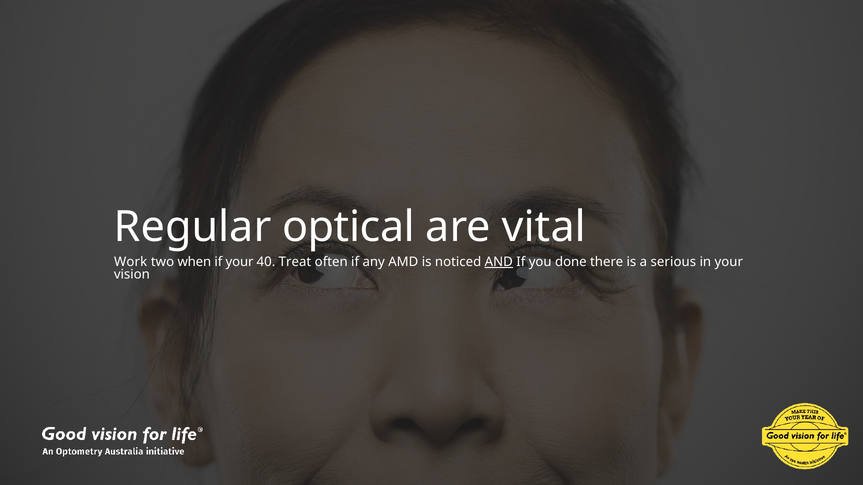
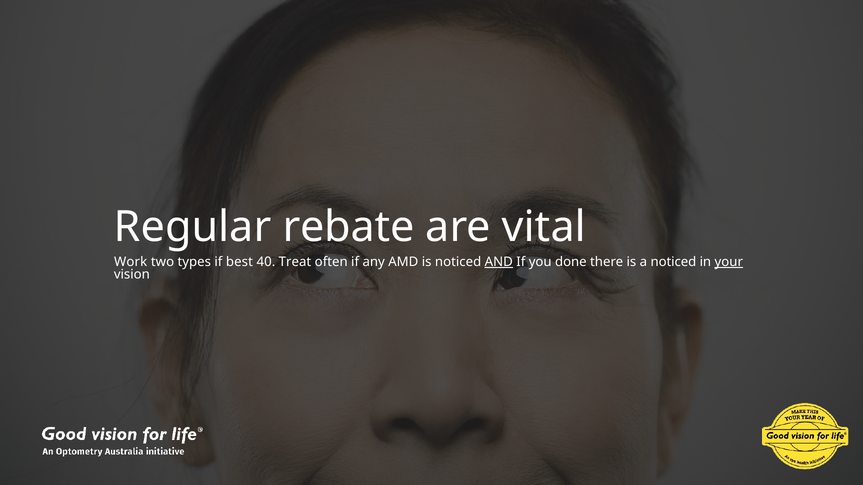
optical: optical -> rebate
when: when -> types
if your: your -> best
a serious: serious -> noticed
your at (729, 262) underline: none -> present
